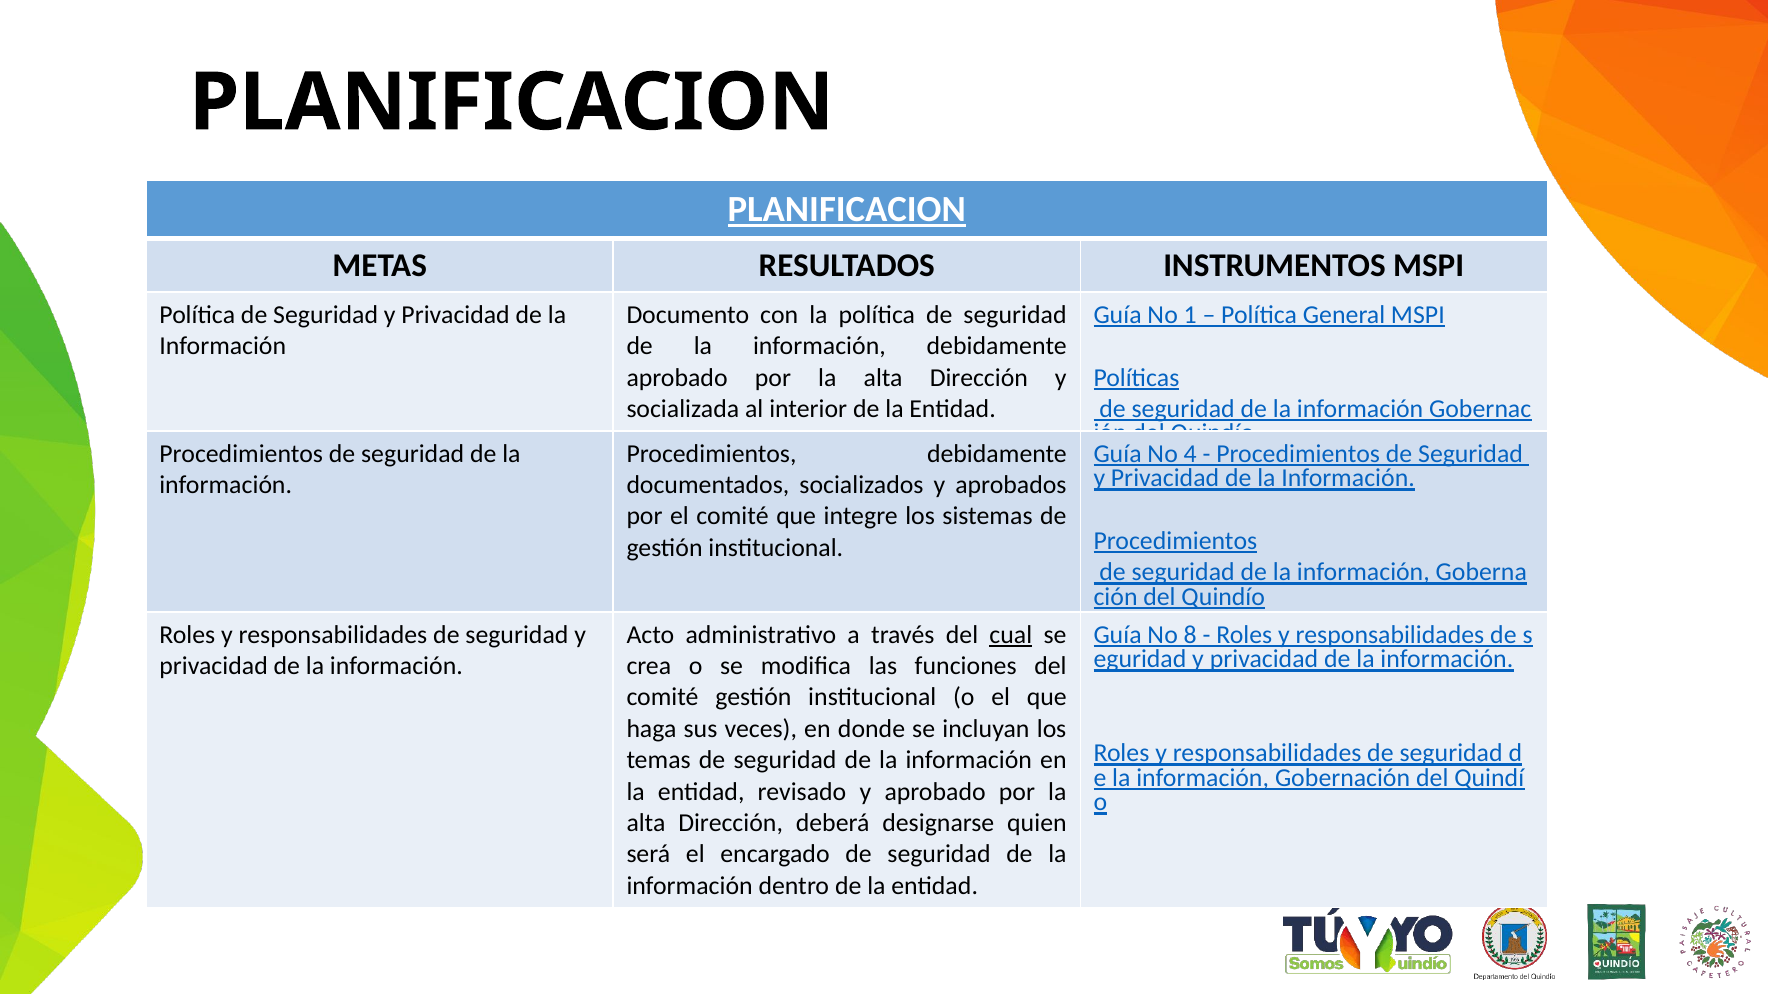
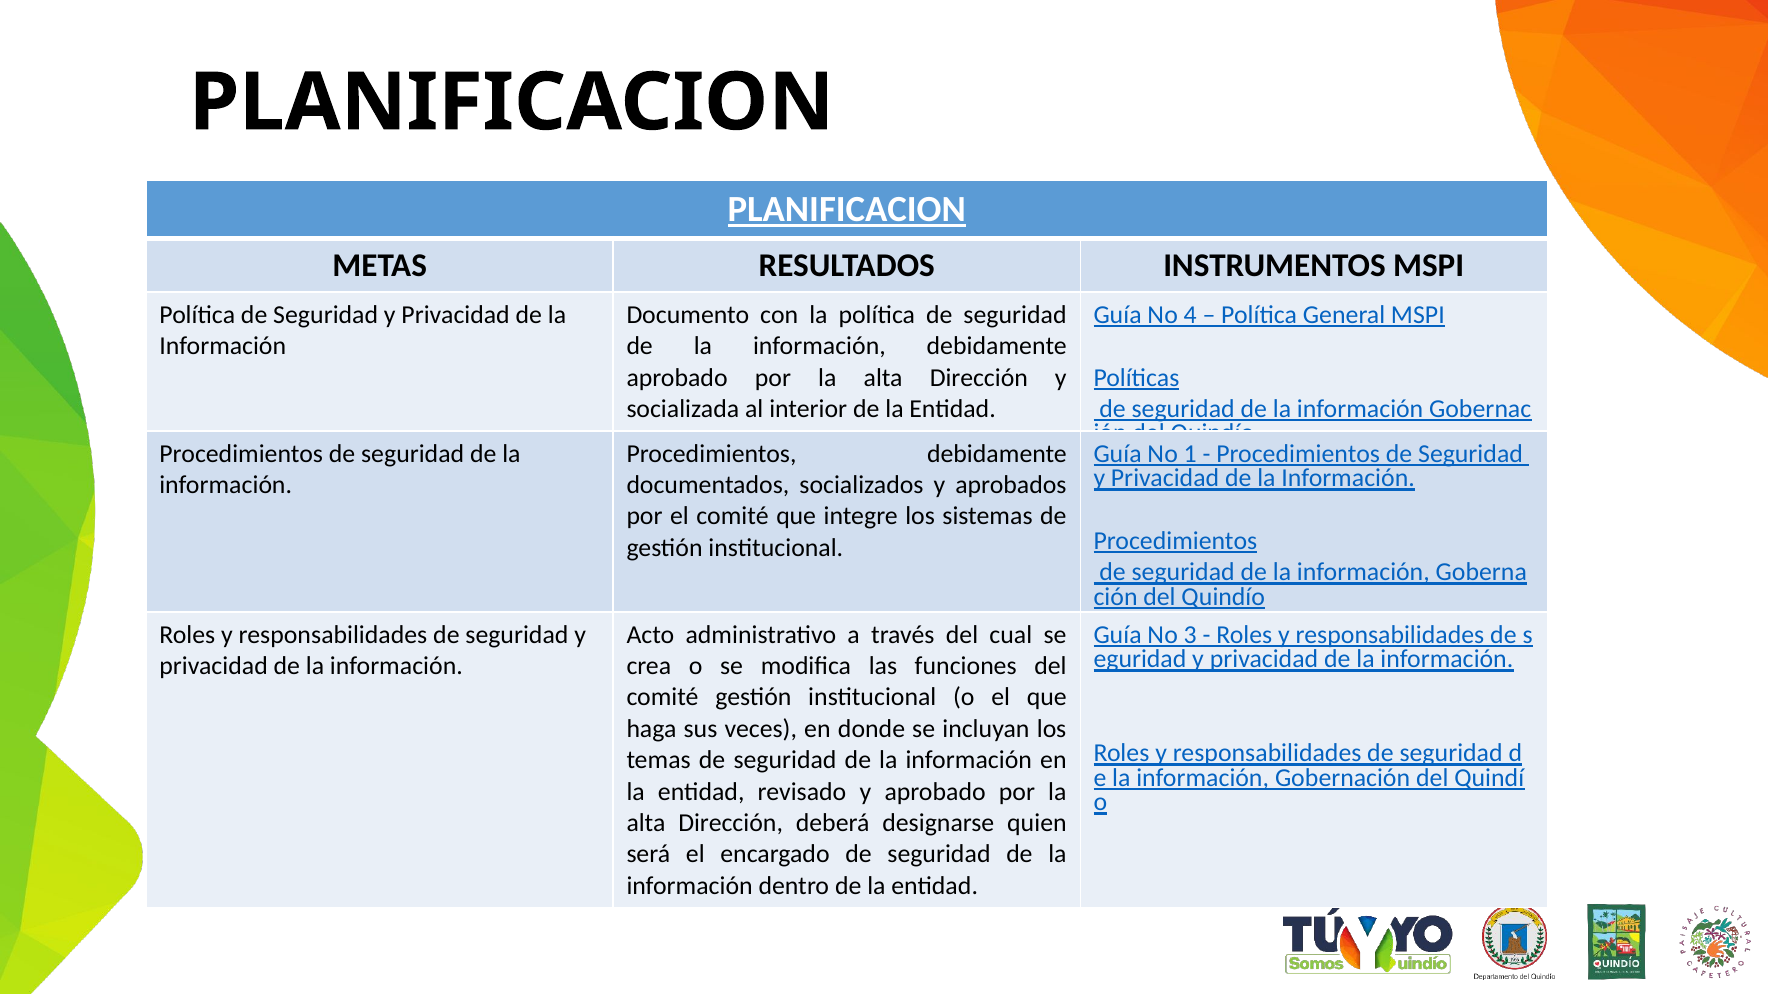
1: 1 -> 4
4: 4 -> 1
cual underline: present -> none
8: 8 -> 3
